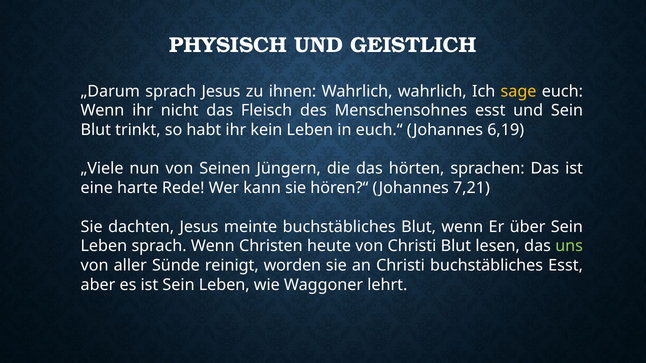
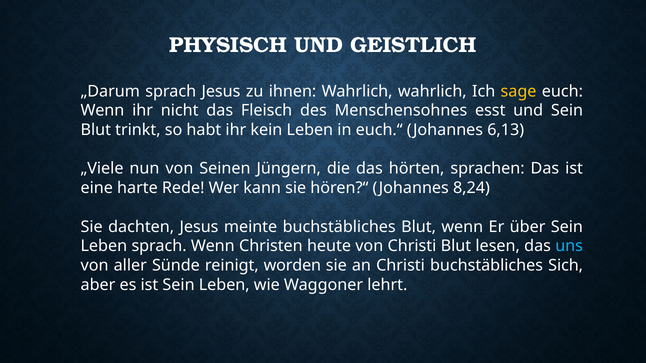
6,19: 6,19 -> 6,13
7,21: 7,21 -> 8,24
uns colour: light green -> light blue
buchstäbliches Esst: Esst -> Sich
